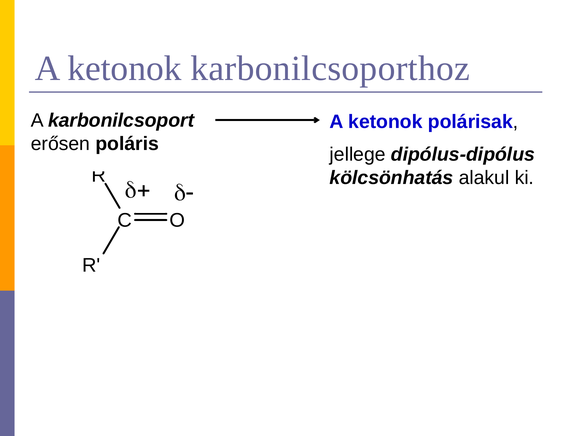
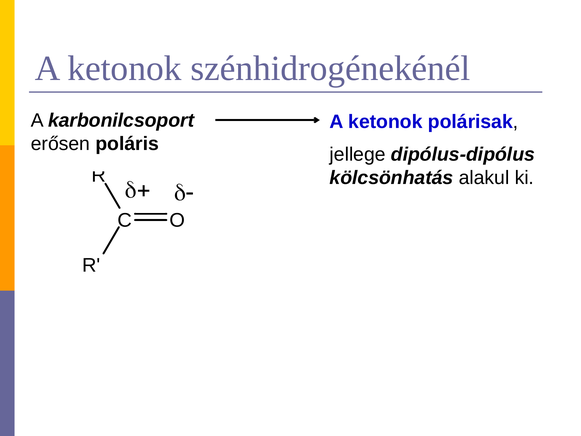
karbonilcsoporthoz: karbonilcsoporthoz -> szénhidrogénekénél
